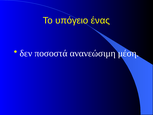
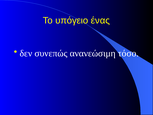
ποσοστά: ποσοστά -> συνεπώς
μέση: μέση -> τόσο
